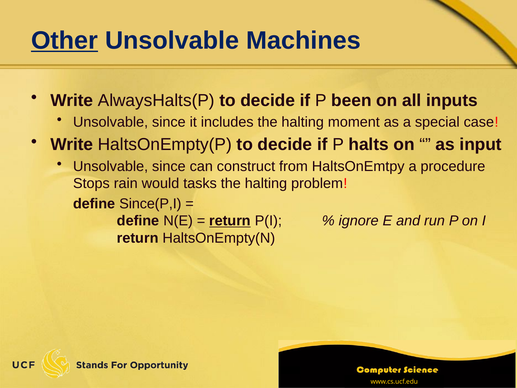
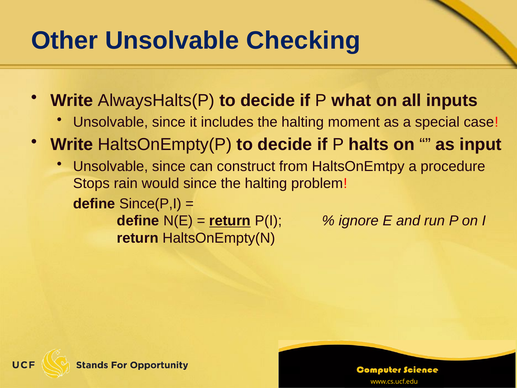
Other underline: present -> none
Machines: Machines -> Checking
been: been -> what
would tasks: tasks -> since
